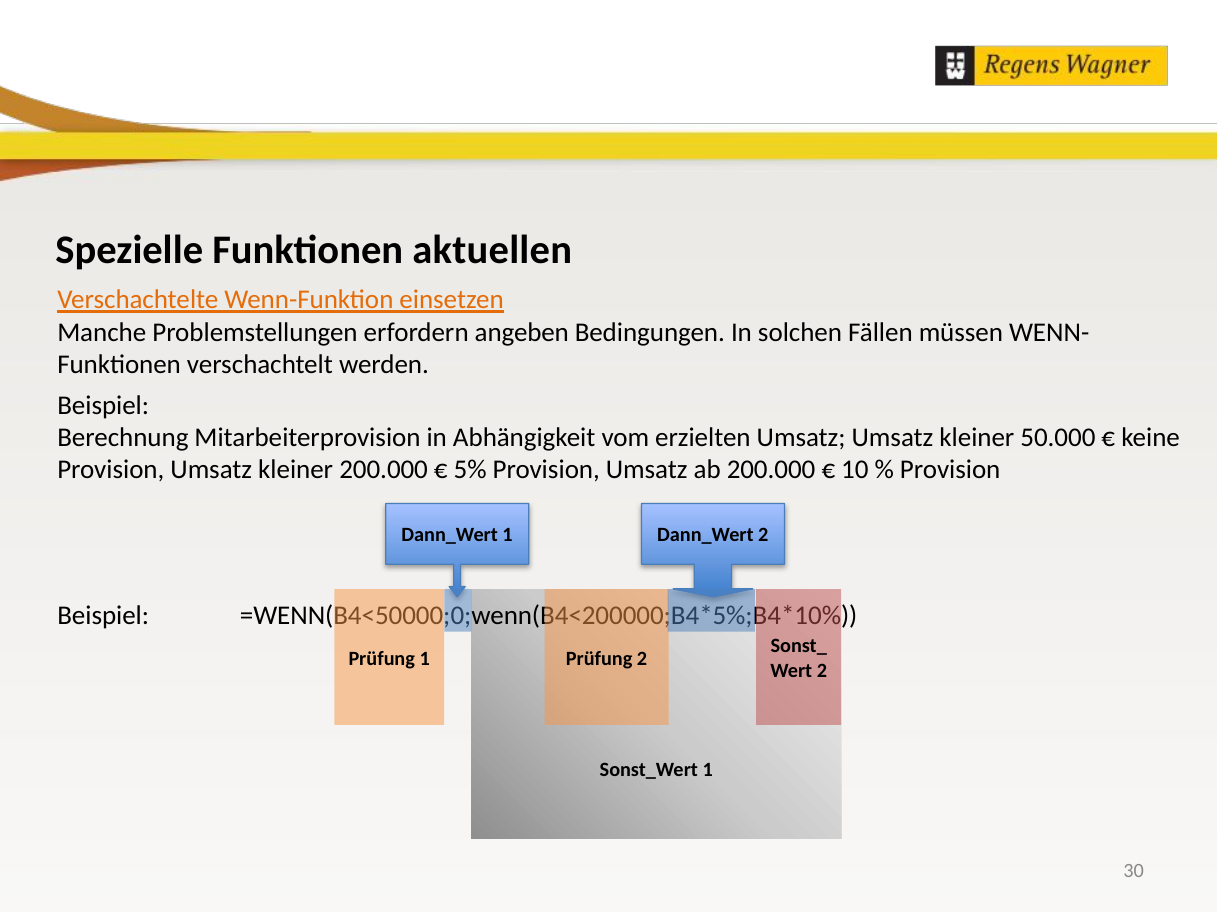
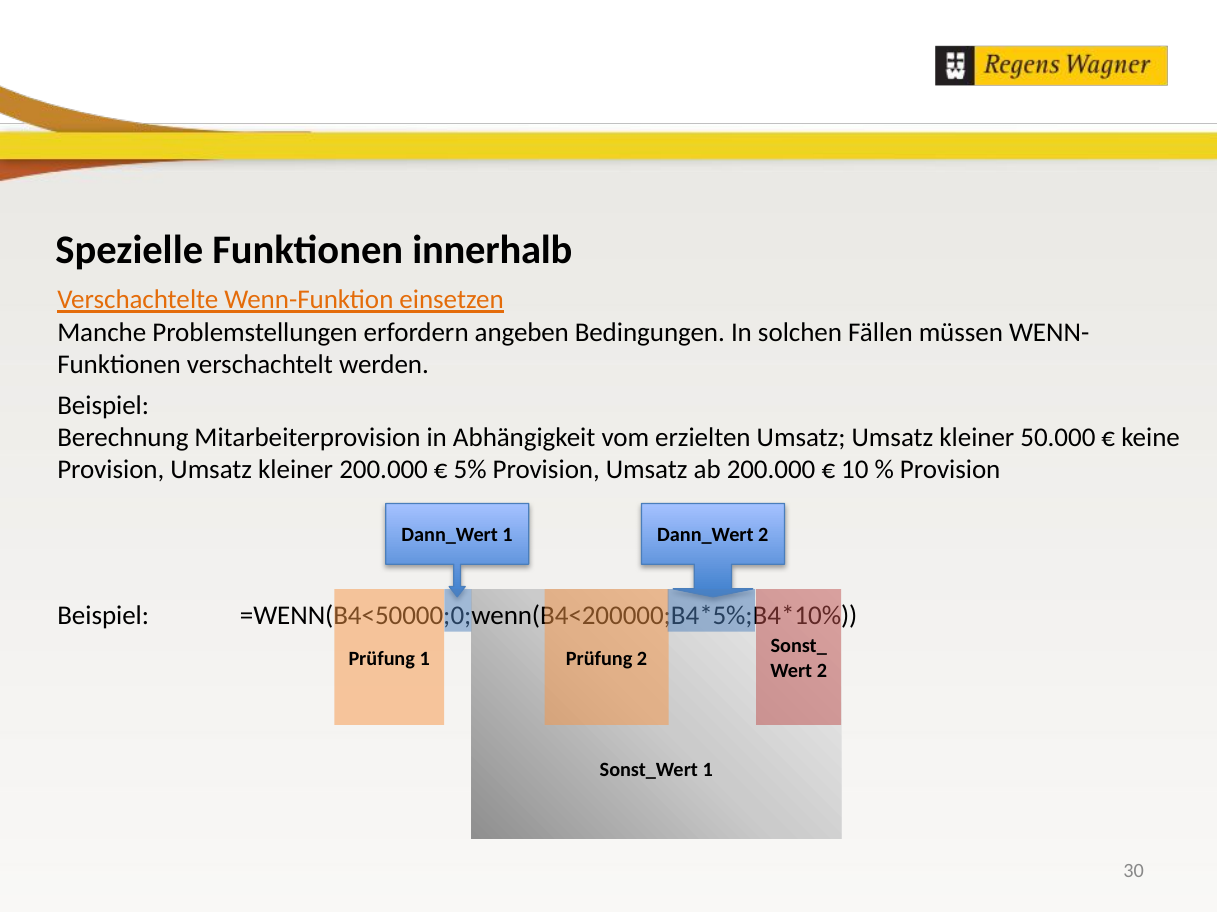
aktuellen: aktuellen -> innerhalb
